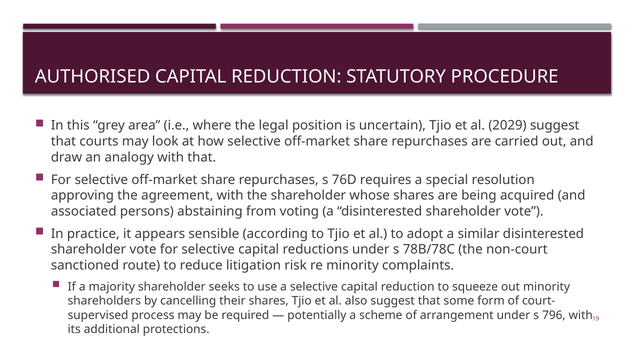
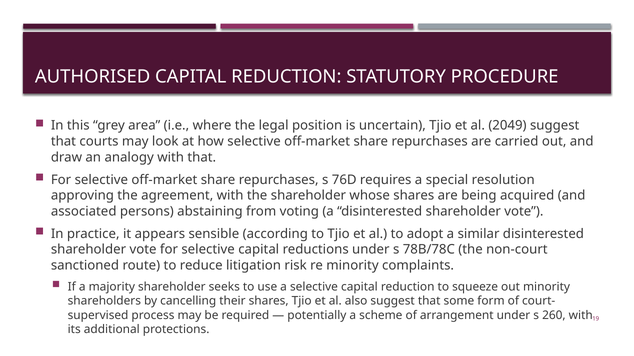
2029: 2029 -> 2049
796: 796 -> 260
